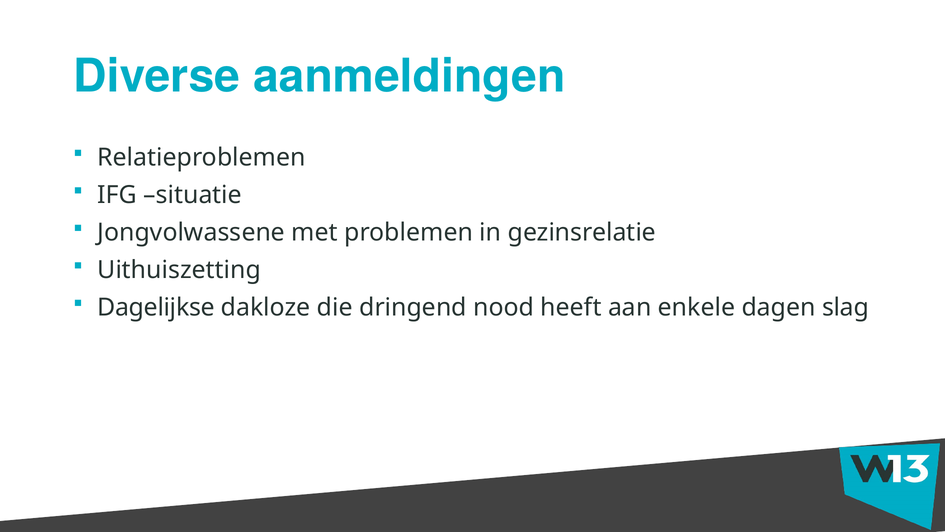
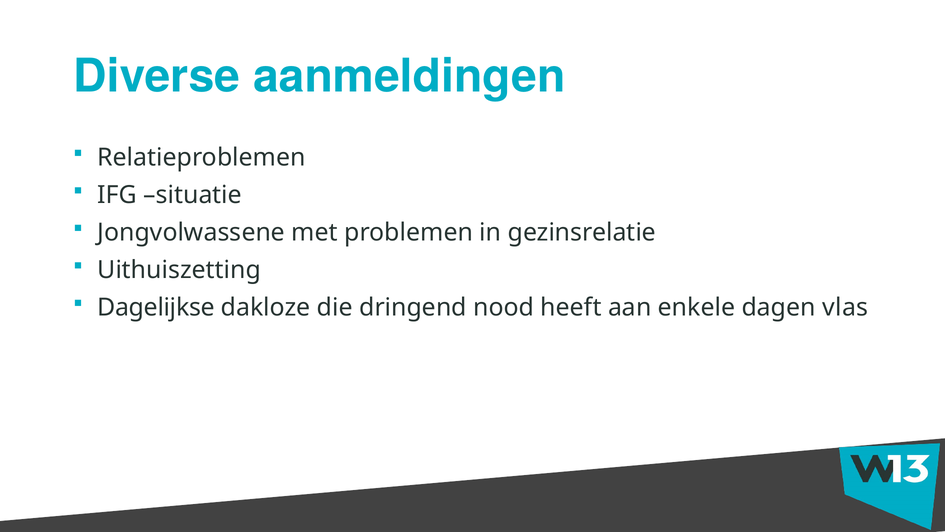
slag: slag -> vlas
